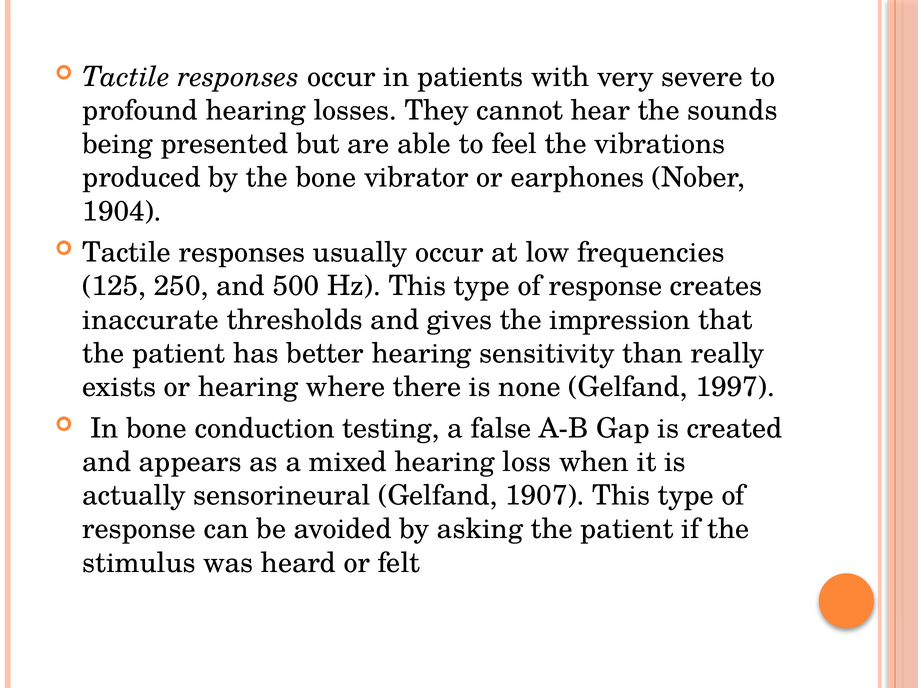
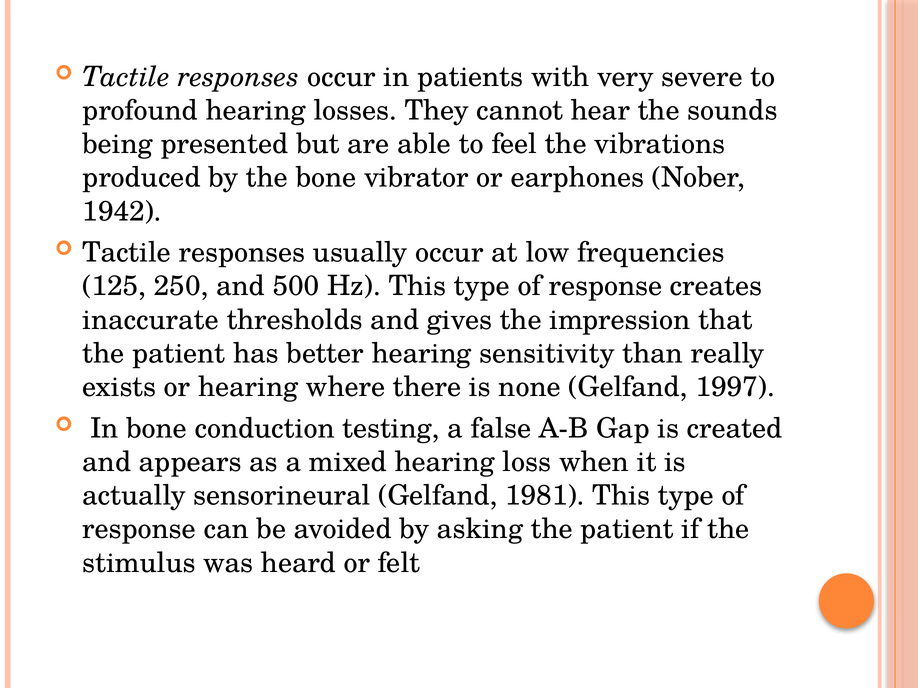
1904: 1904 -> 1942
1907: 1907 -> 1981
